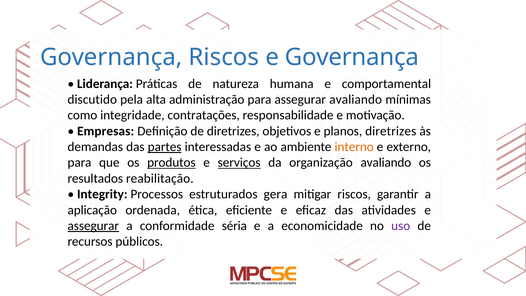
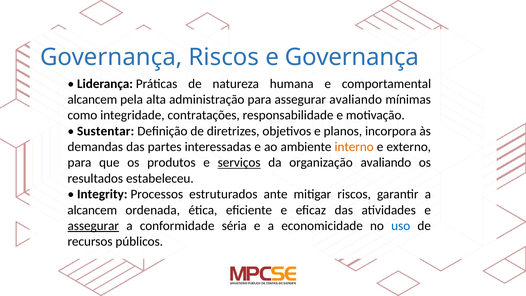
discutido at (92, 99): discutido -> alcancem
Empresas: Empresas -> Sustentar
planos diretrizes: diretrizes -> incorpora
partes underline: present -> none
produtos underline: present -> none
reabilitação: reabilitação -> estabeleceu
gera: gera -> ante
aplicação at (92, 210): aplicação -> alcancem
uso colour: purple -> blue
